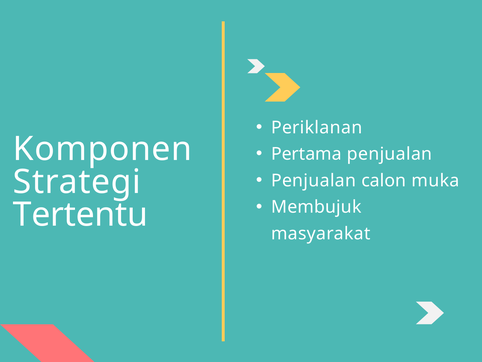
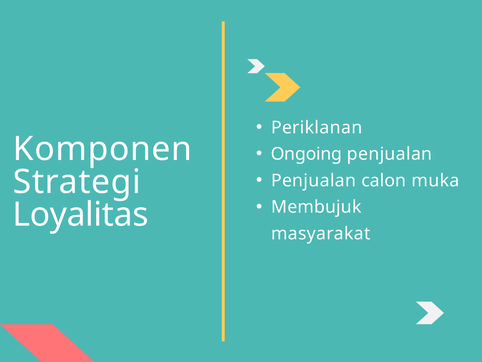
Pertama: Pertama -> Ongoing
Tertentu: Tertentu -> Loyalitas
